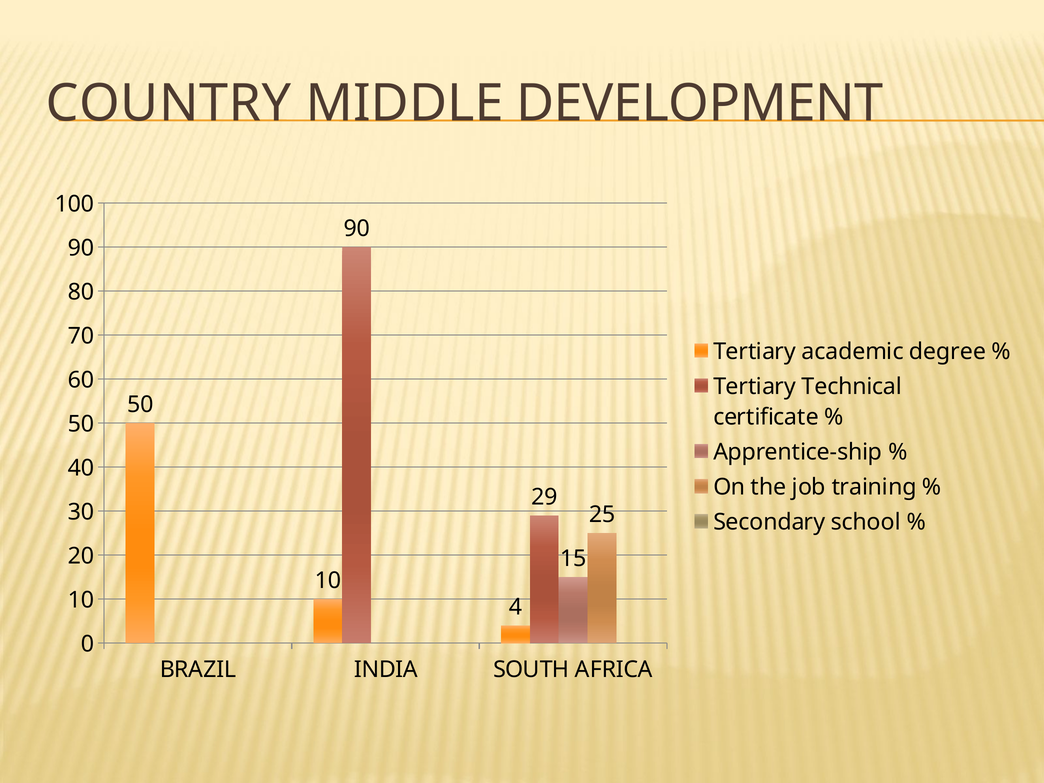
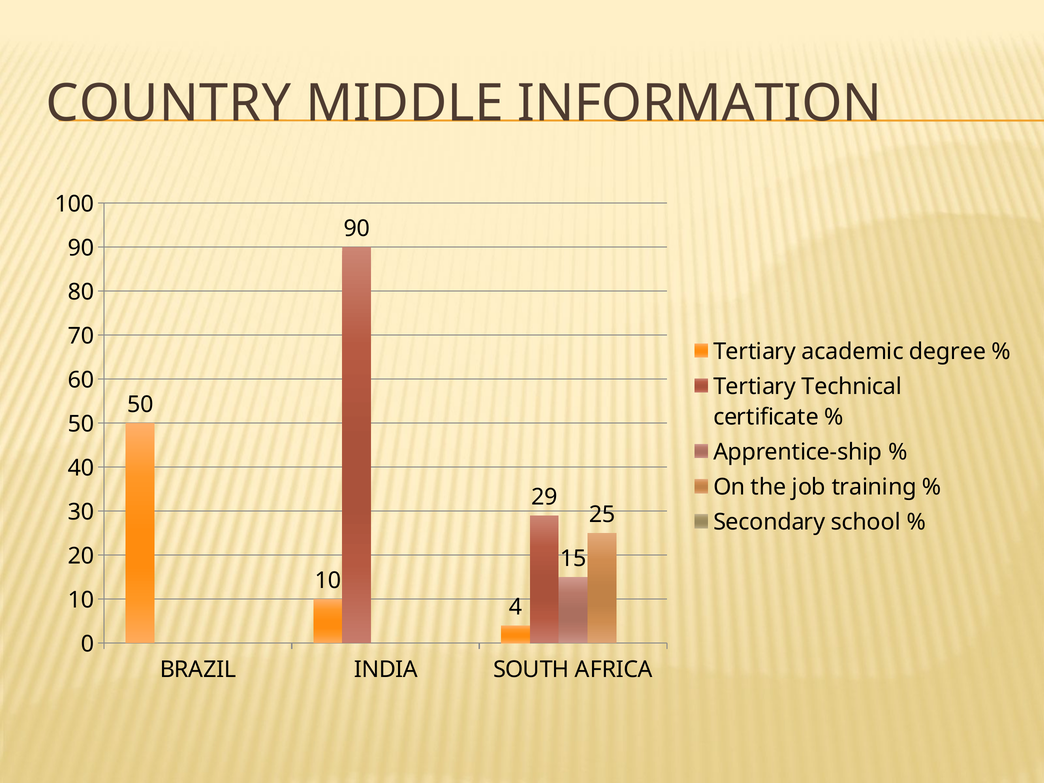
DEVELOPMENT: DEVELOPMENT -> INFORMATION
